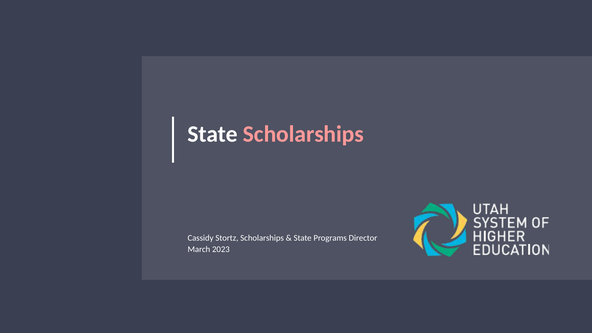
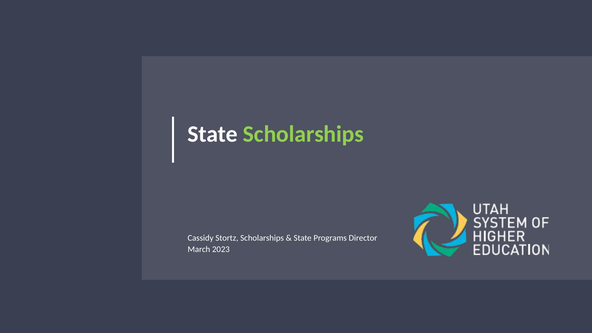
Scholarships at (303, 134) colour: pink -> light green
